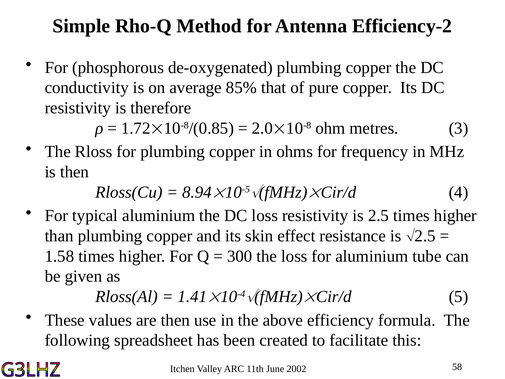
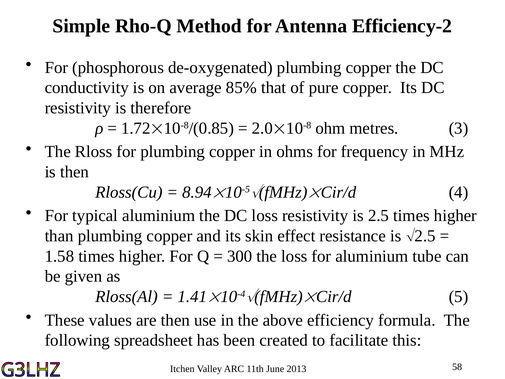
2002: 2002 -> 2013
